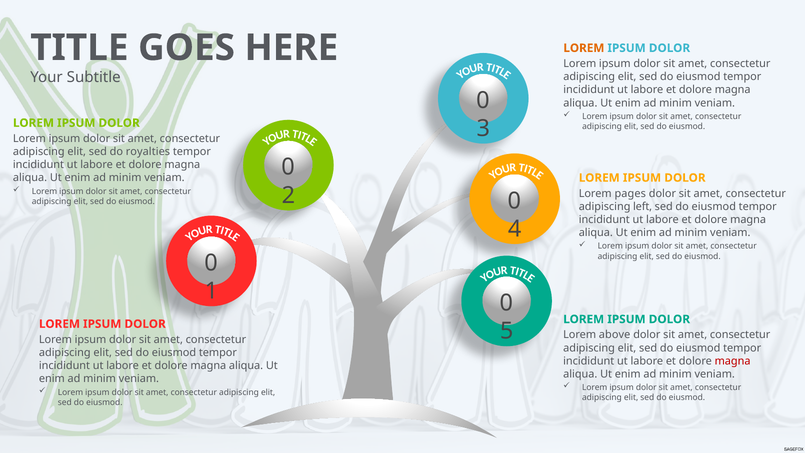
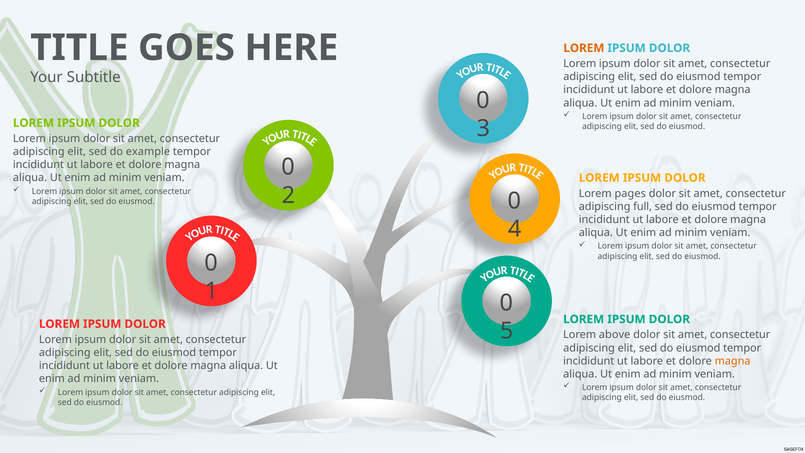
royalties: royalties -> example
left: left -> full
magna at (733, 361) colour: red -> orange
